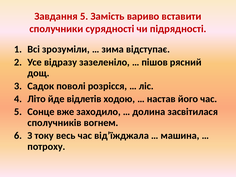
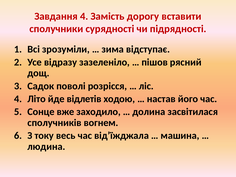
Завдання 5: 5 -> 4
вариво: вариво -> дорогу
потроху: потроху -> людина
